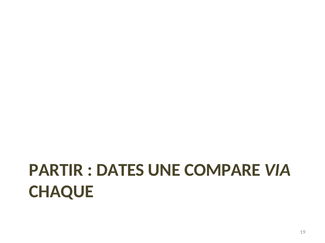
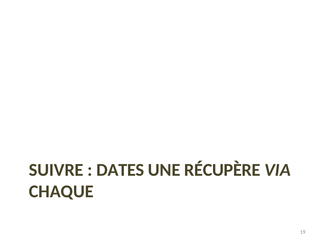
PARTIR: PARTIR -> SUIVRE
COMPARE: COMPARE -> RÉCUPÈRE
